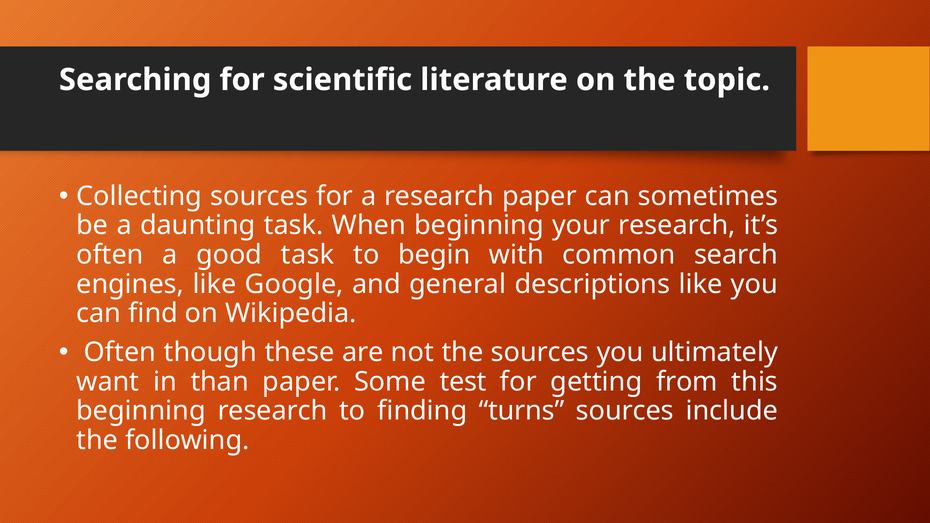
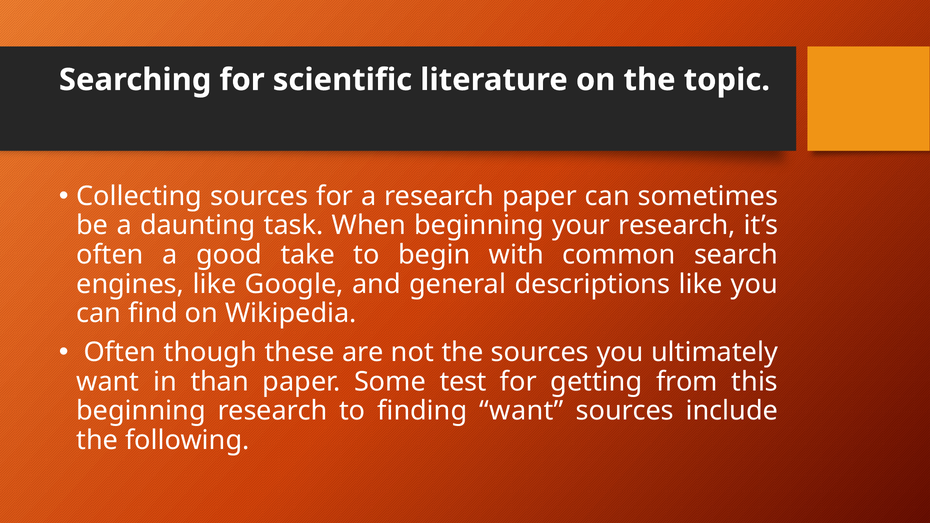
good task: task -> take
finding turns: turns -> want
